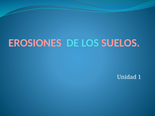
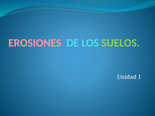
SUELOS colour: pink -> light green
